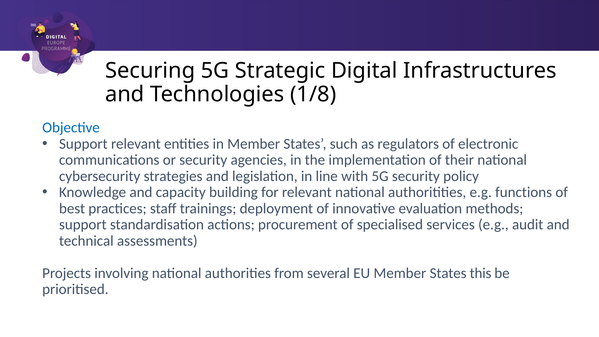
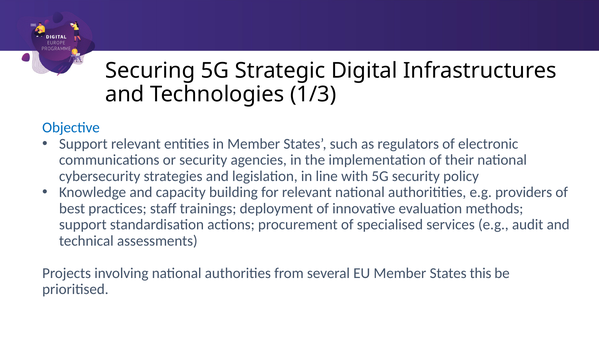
1/8: 1/8 -> 1/3
functions: functions -> providers
